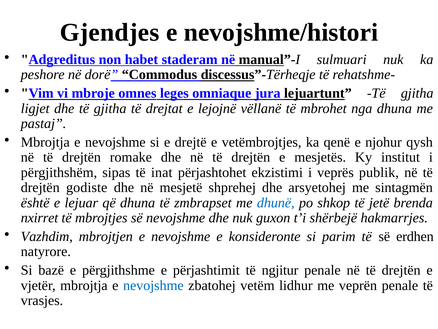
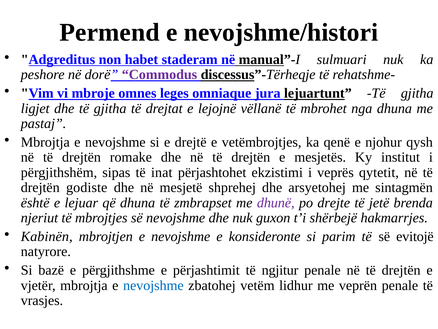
Gjendjes: Gjendjes -> Permend
Commodus colour: black -> purple
publik: publik -> qytetit
dhunë colour: blue -> purple
shkop: shkop -> drejte
nxirret: nxirret -> njeriut
Vazhdim: Vazhdim -> Kabinën
erdhen: erdhen -> evitojë
